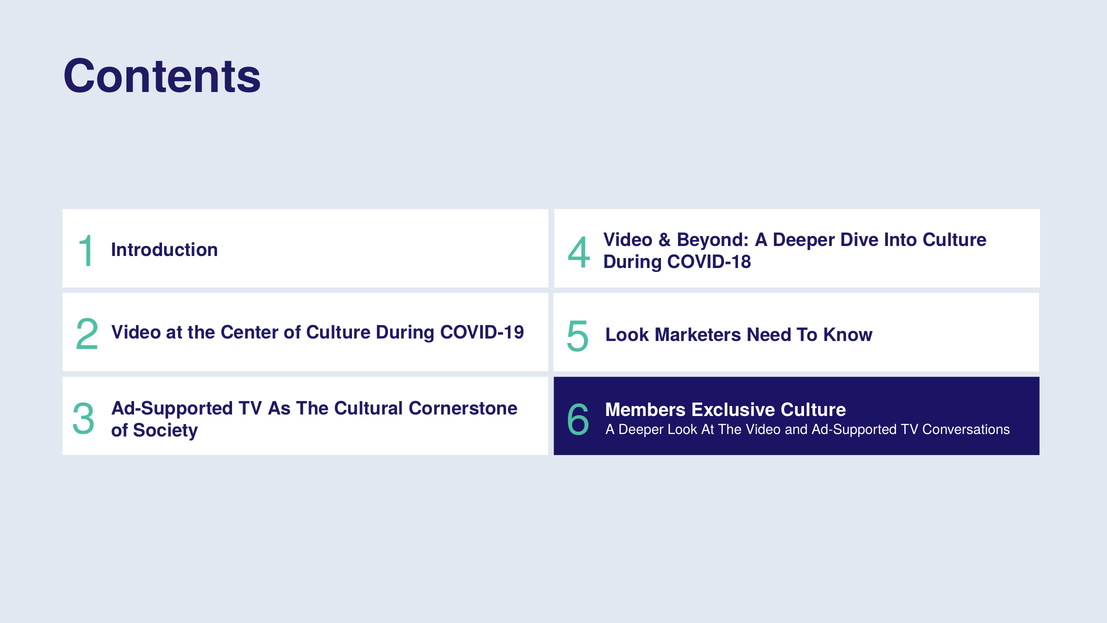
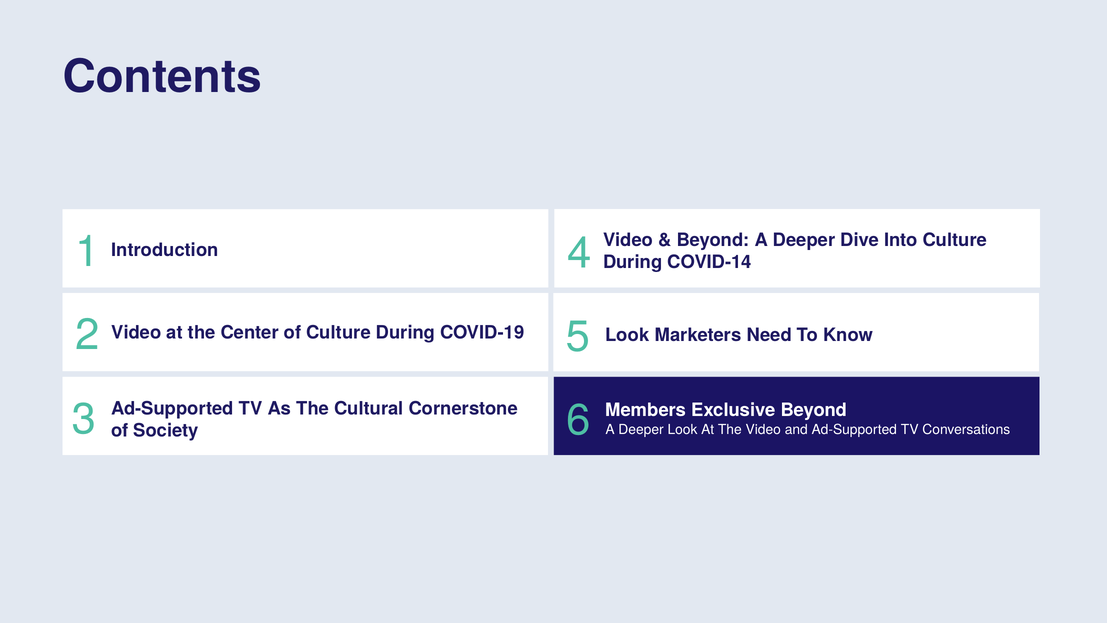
COVID-18: COVID-18 -> COVID-14
Exclusive Culture: Culture -> Beyond
